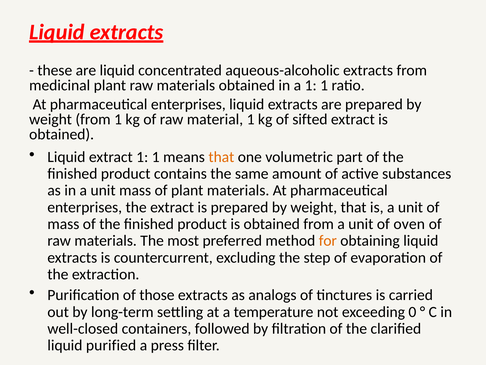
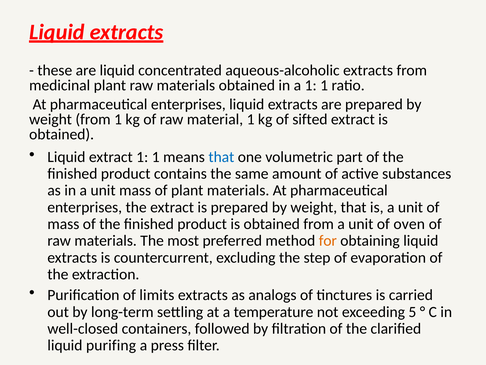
that at (221, 157) colour: orange -> blue
those: those -> limits
0: 0 -> 5
purified: purified -> purifing
